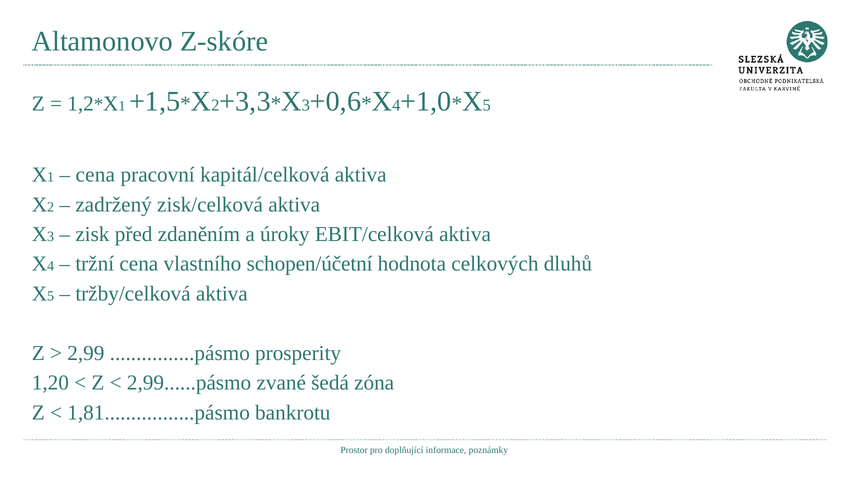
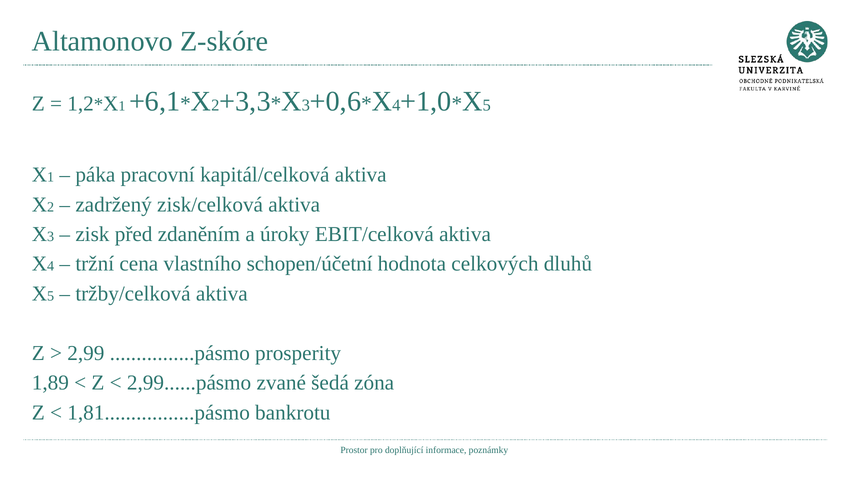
+1,5: +1,5 -> +6,1
cena at (95, 175): cena -> páka
1,20: 1,20 -> 1,89
